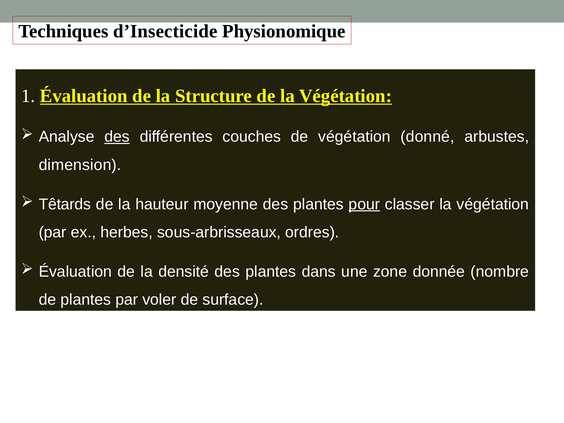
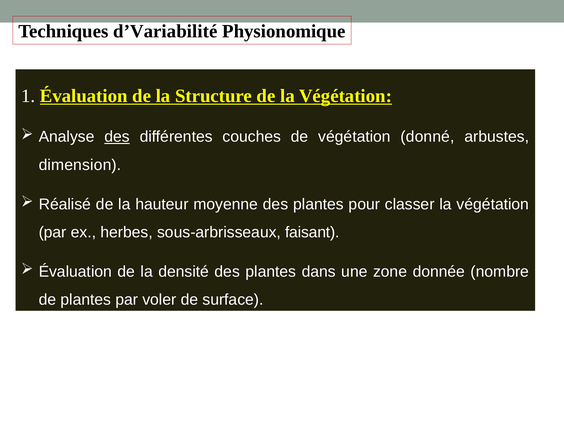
d’Insecticide: d’Insecticide -> d’Variabilité
Têtards: Têtards -> Réalisé
pour underline: present -> none
ordres: ordres -> faisant
